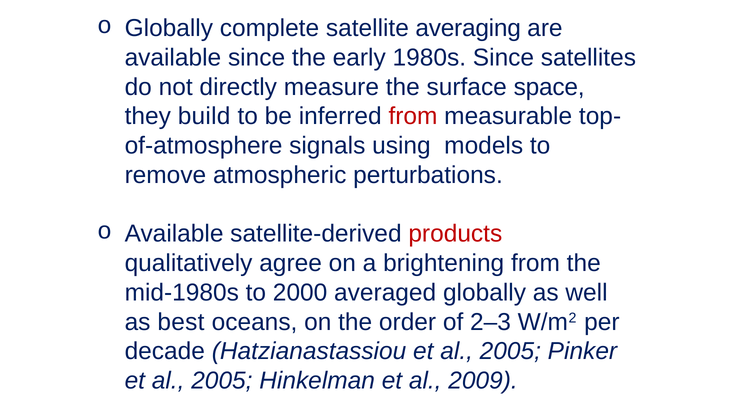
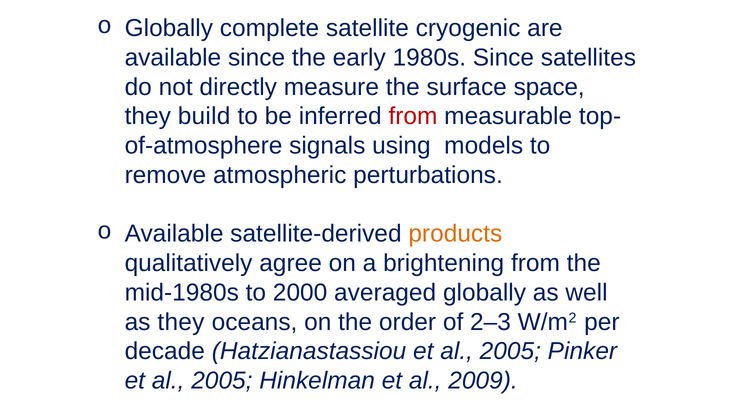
averaging: averaging -> cryogenic
products colour: red -> orange
as best: best -> they
